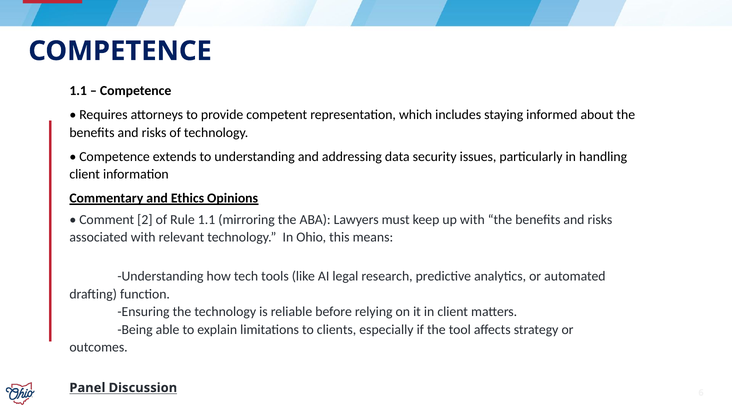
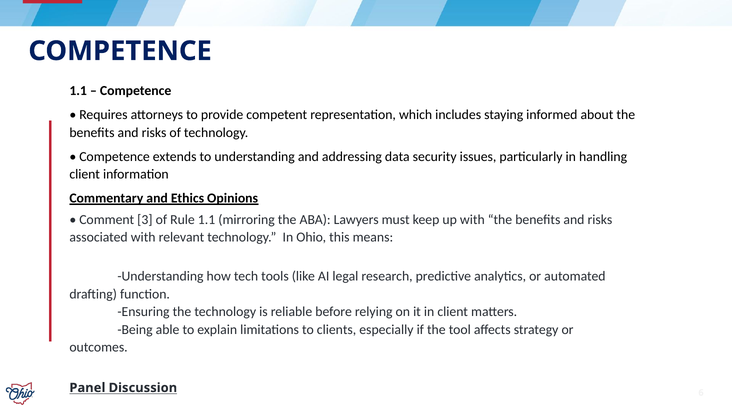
2: 2 -> 3
